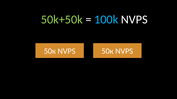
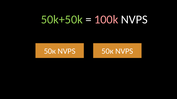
100k colour: light blue -> pink
